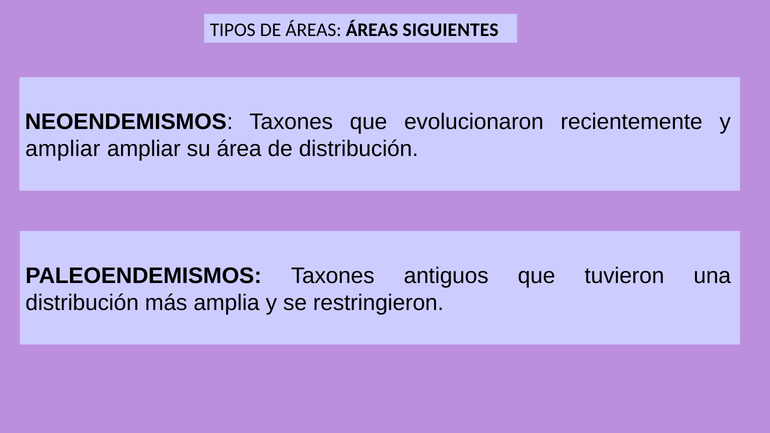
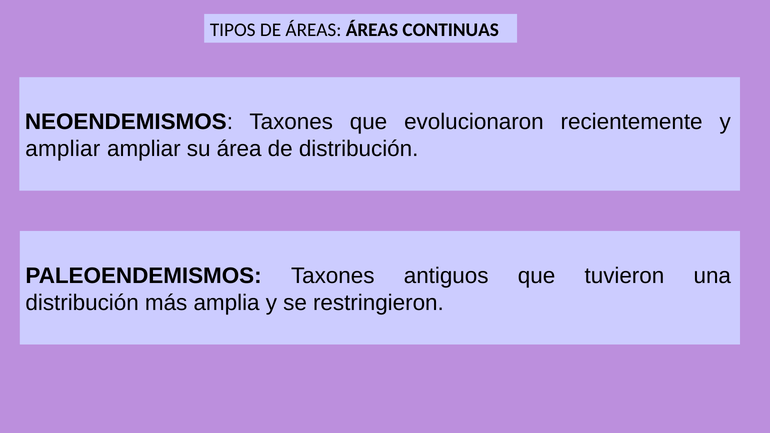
SIGUIENTES: SIGUIENTES -> CONTINUAS
